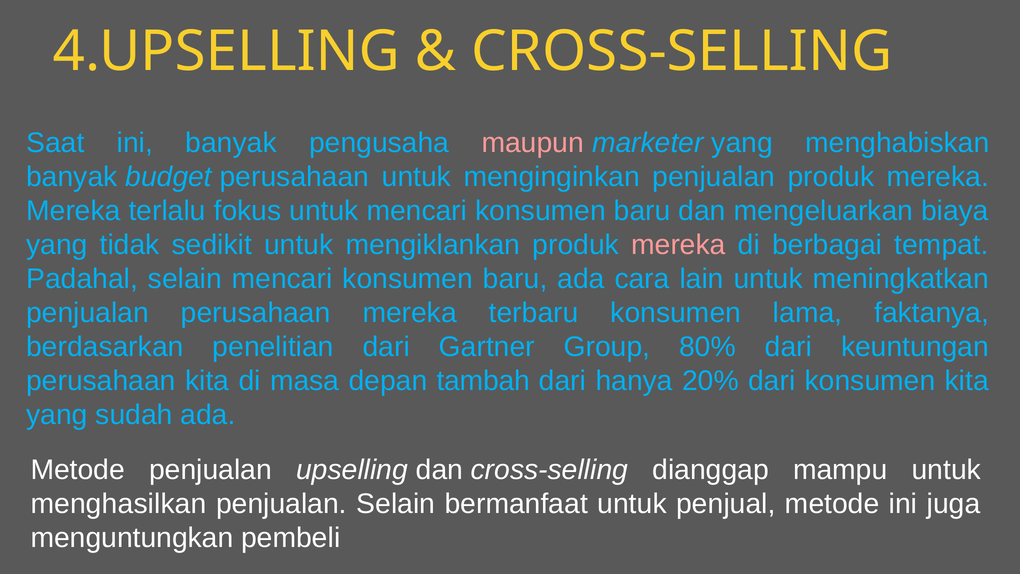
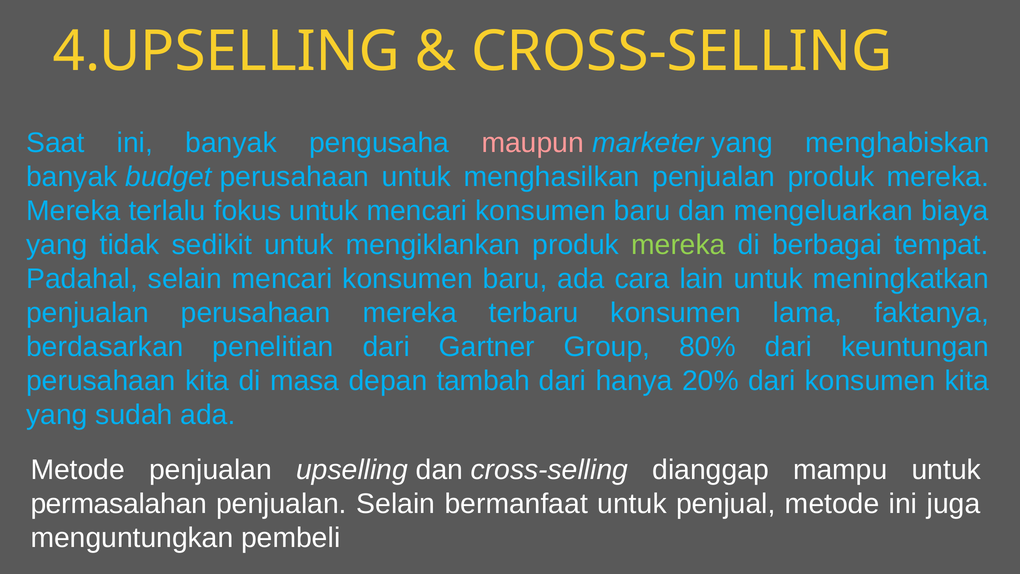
menginginkan: menginginkan -> menghasilkan
mereka at (678, 245) colour: pink -> light green
menghasilkan: menghasilkan -> permasalahan
